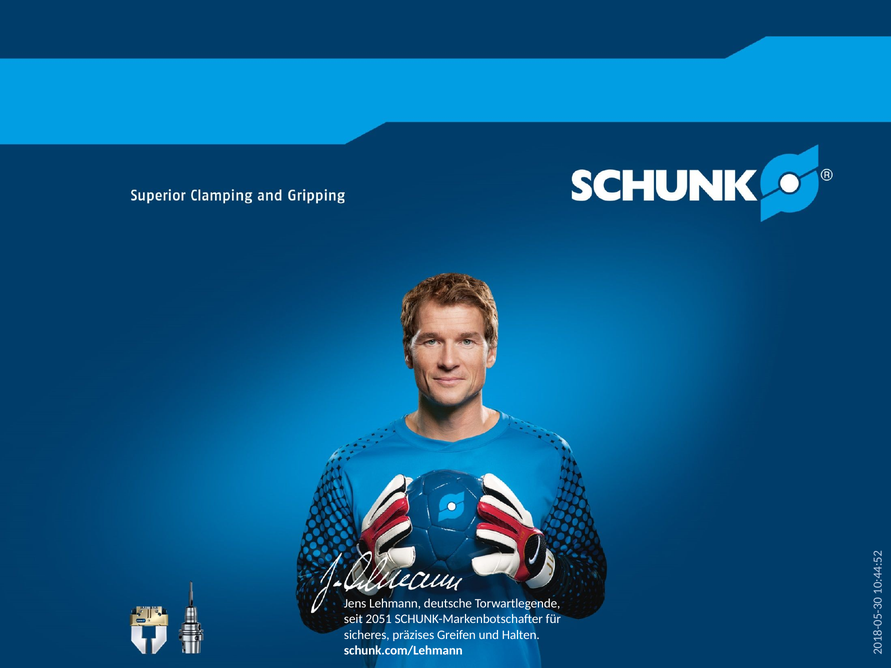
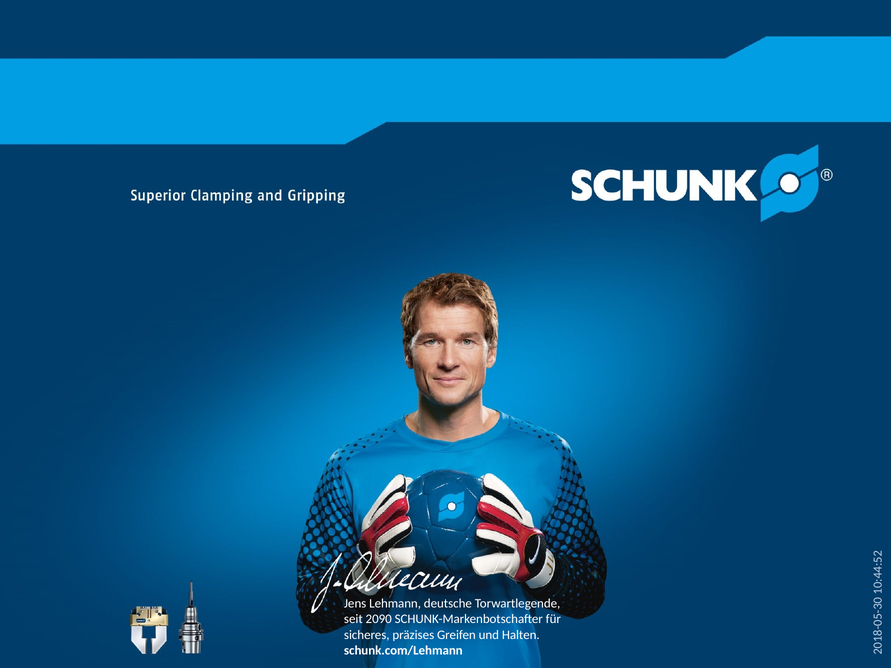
2051: 2051 -> 2090
